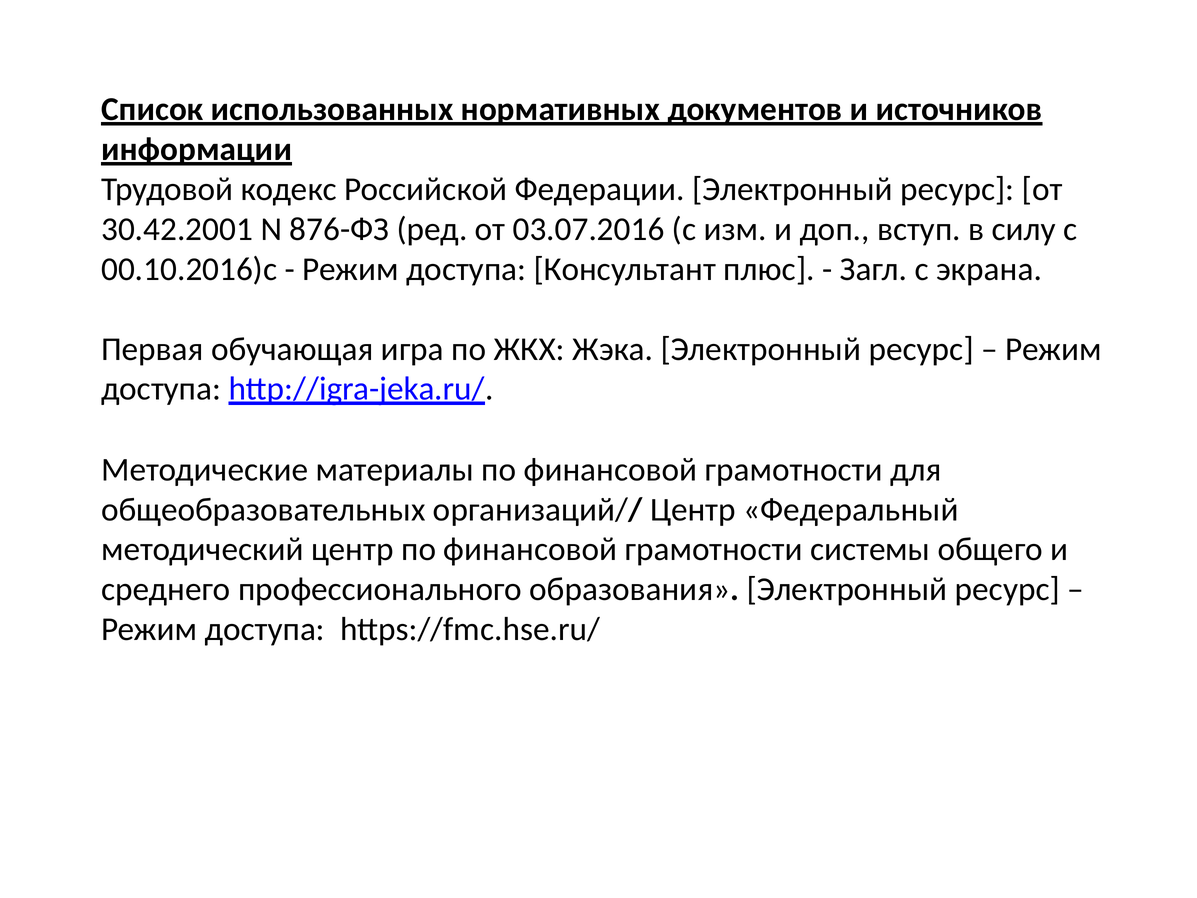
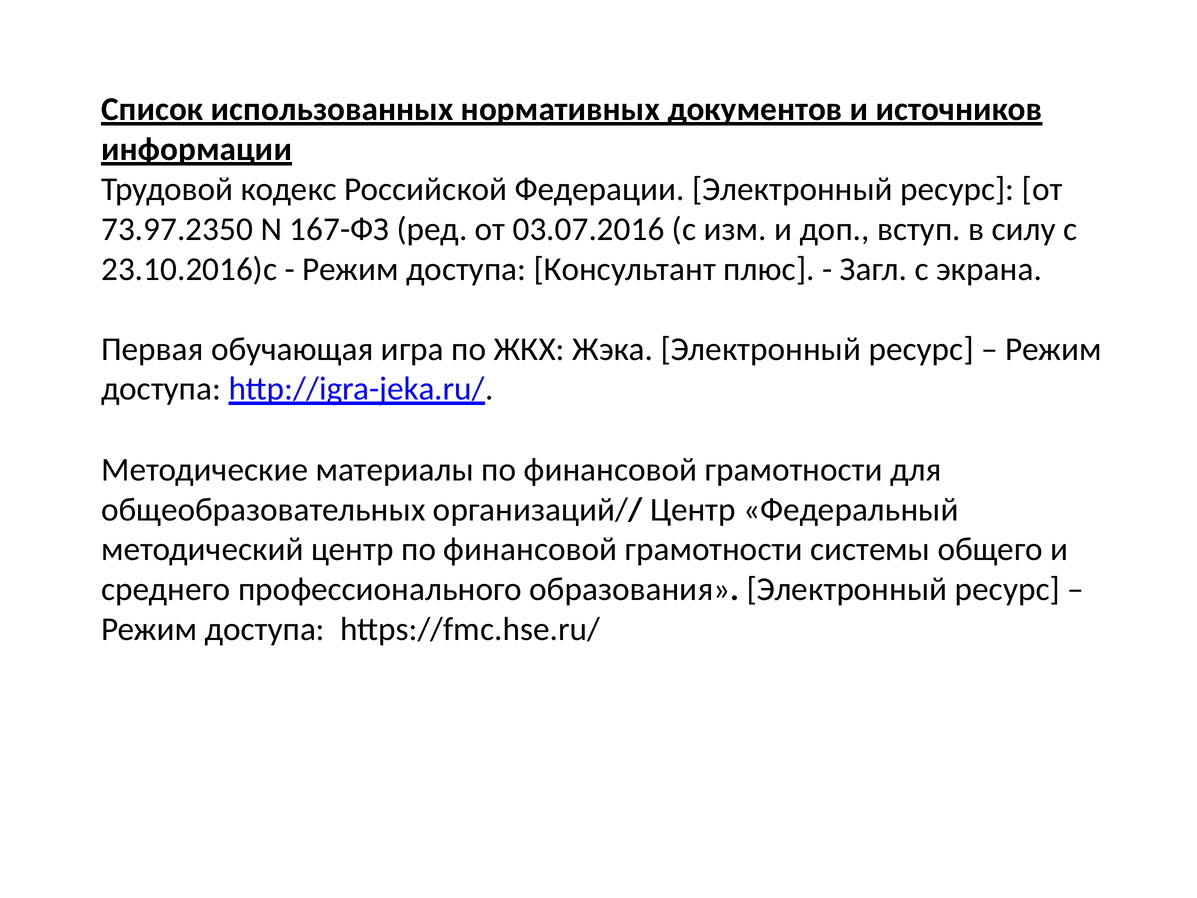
30.42.2001: 30.42.2001 -> 73.97.2350
876-ФЗ: 876-ФЗ -> 167-ФЗ
00.10.2016)с: 00.10.2016)с -> 23.10.2016)с
